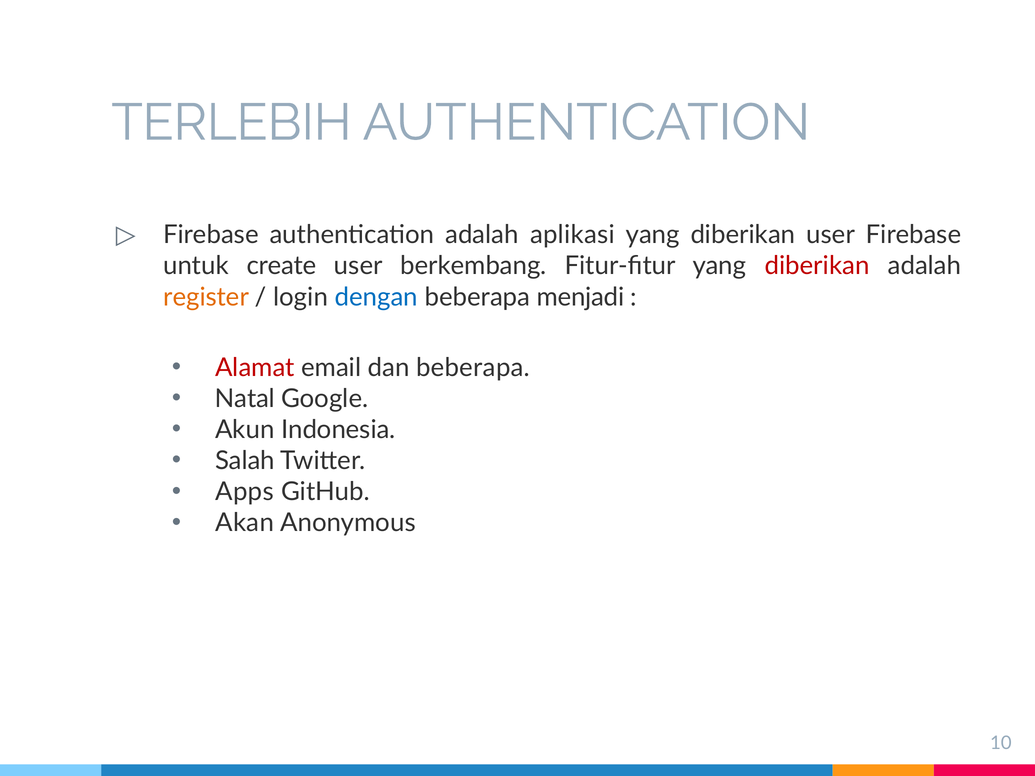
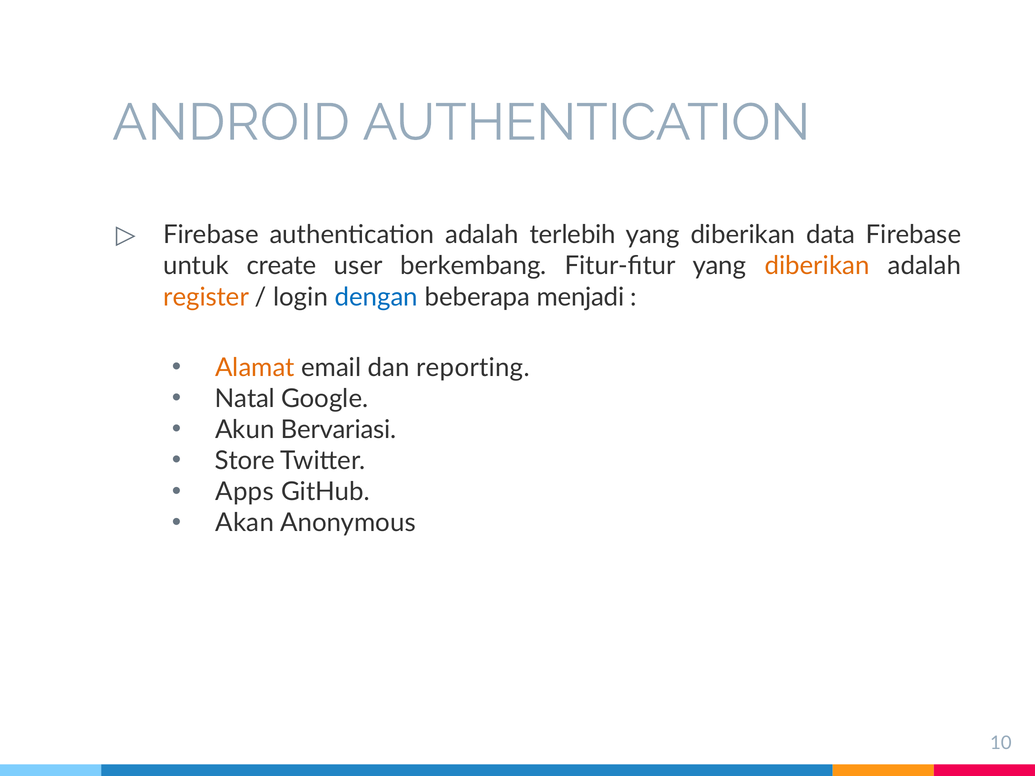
TERLEBIH: TERLEBIH -> ANDROID
aplikasi: aplikasi -> terlebih
diberikan user: user -> data
diberikan at (817, 266) colour: red -> orange
Alamat colour: red -> orange
dan beberapa: beberapa -> reporting
Indonesia: Indonesia -> Bervariasi
Salah: Salah -> Store
